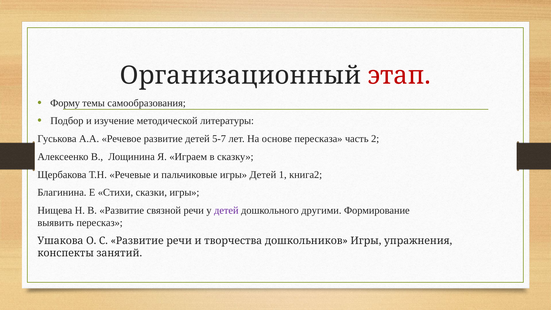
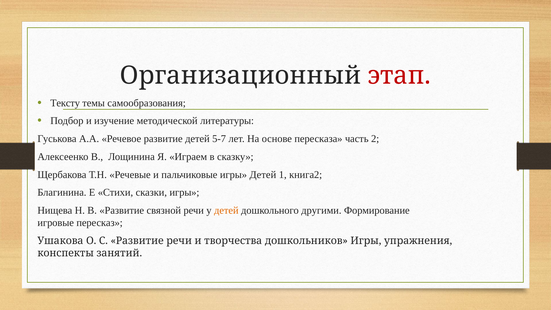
Форму: Форму -> Тексту
детей at (226, 210) colour: purple -> orange
выявить: выявить -> игровые
